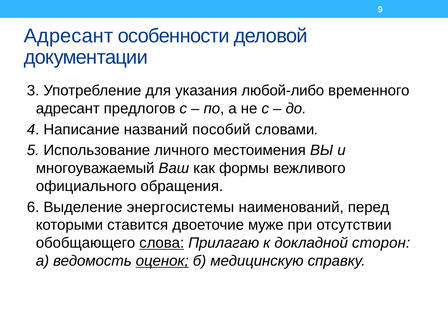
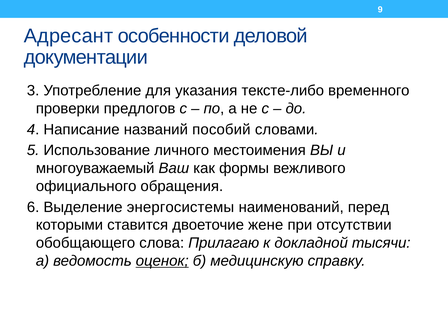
любой-либо: любой-либо -> тексте-либо
адресант at (68, 109): адресант -> проверки
муже: муже -> жене
слова underline: present -> none
сторон: сторон -> тысячи
